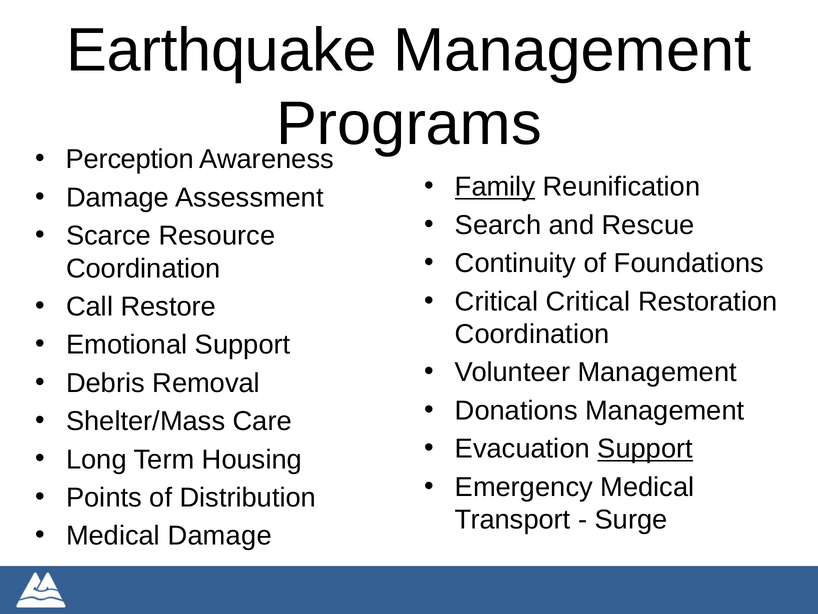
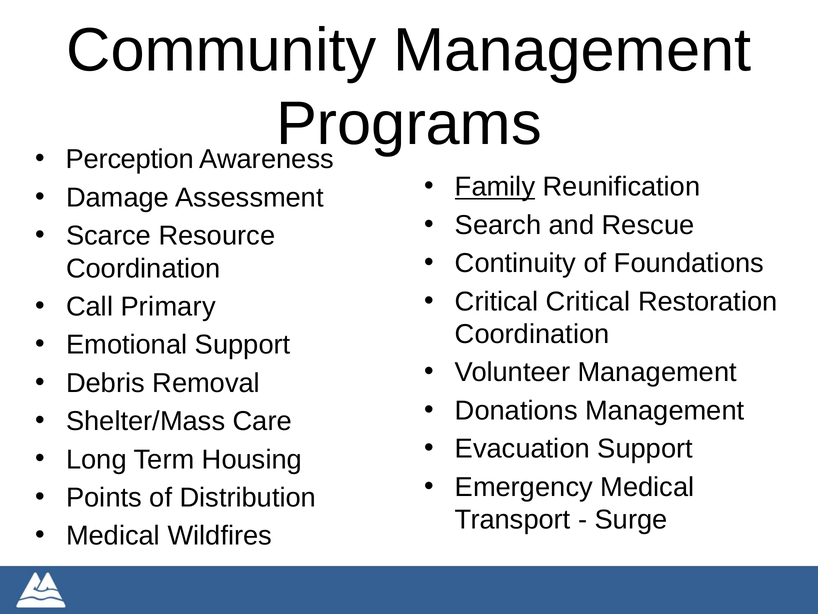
Earthquake: Earthquake -> Community
Restore: Restore -> Primary
Support at (645, 448) underline: present -> none
Medical Damage: Damage -> Wildfires
